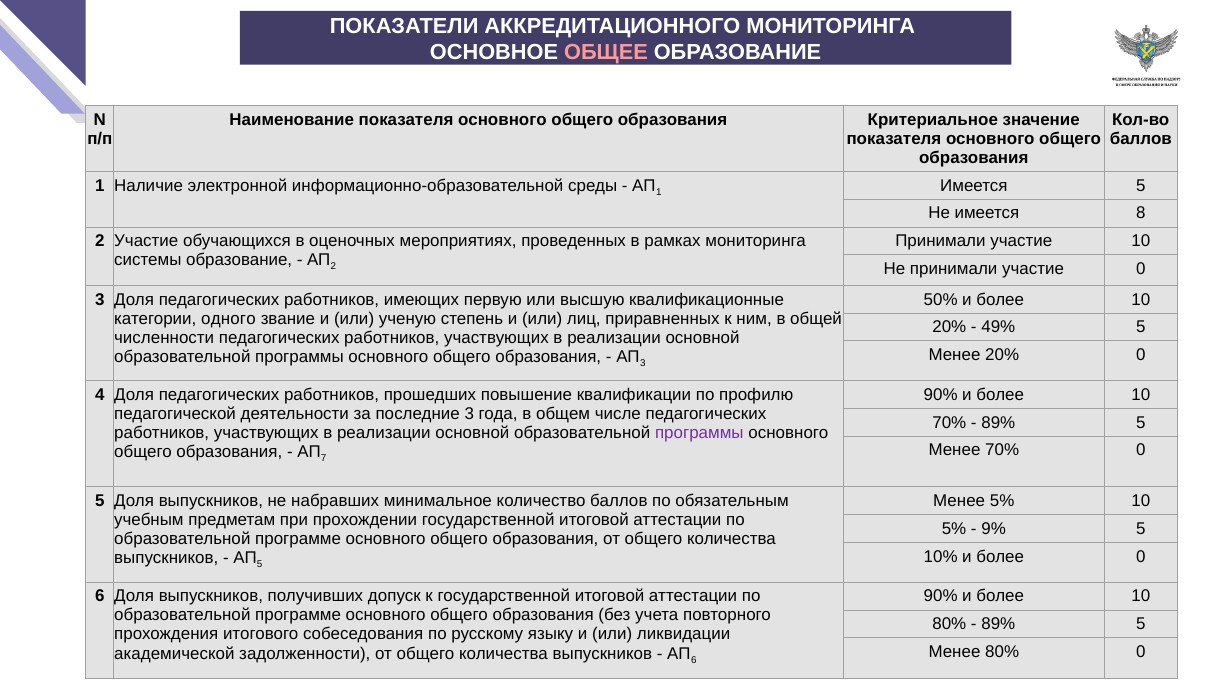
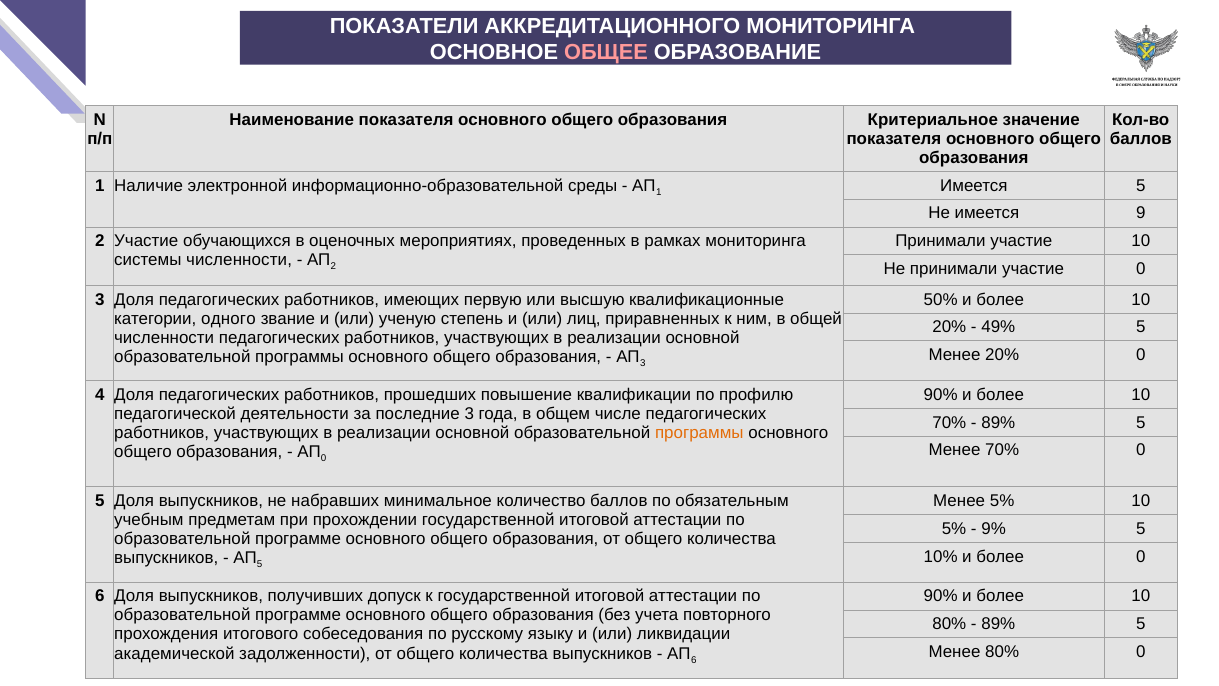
8: 8 -> 9
системы образование: образование -> численности
программы at (699, 433) colour: purple -> orange
7 at (324, 458): 7 -> 0
